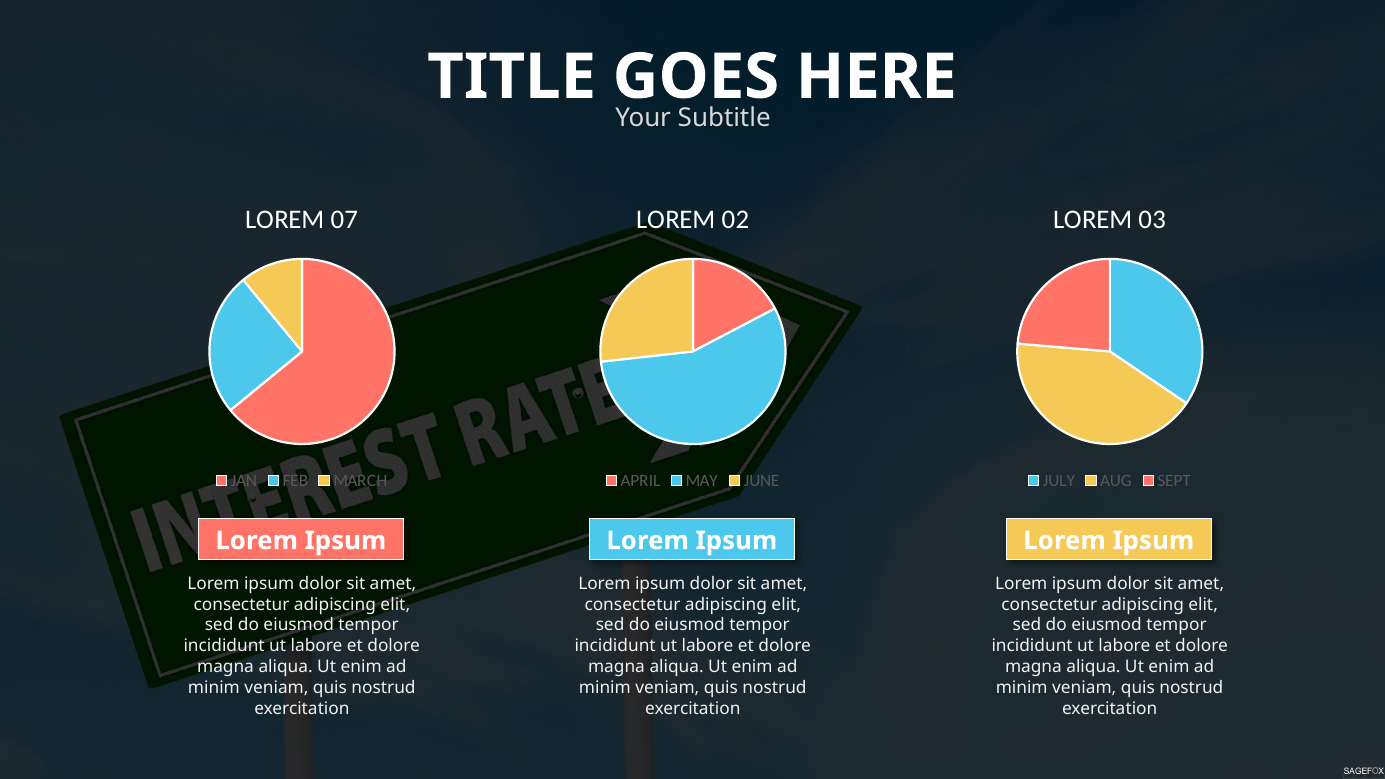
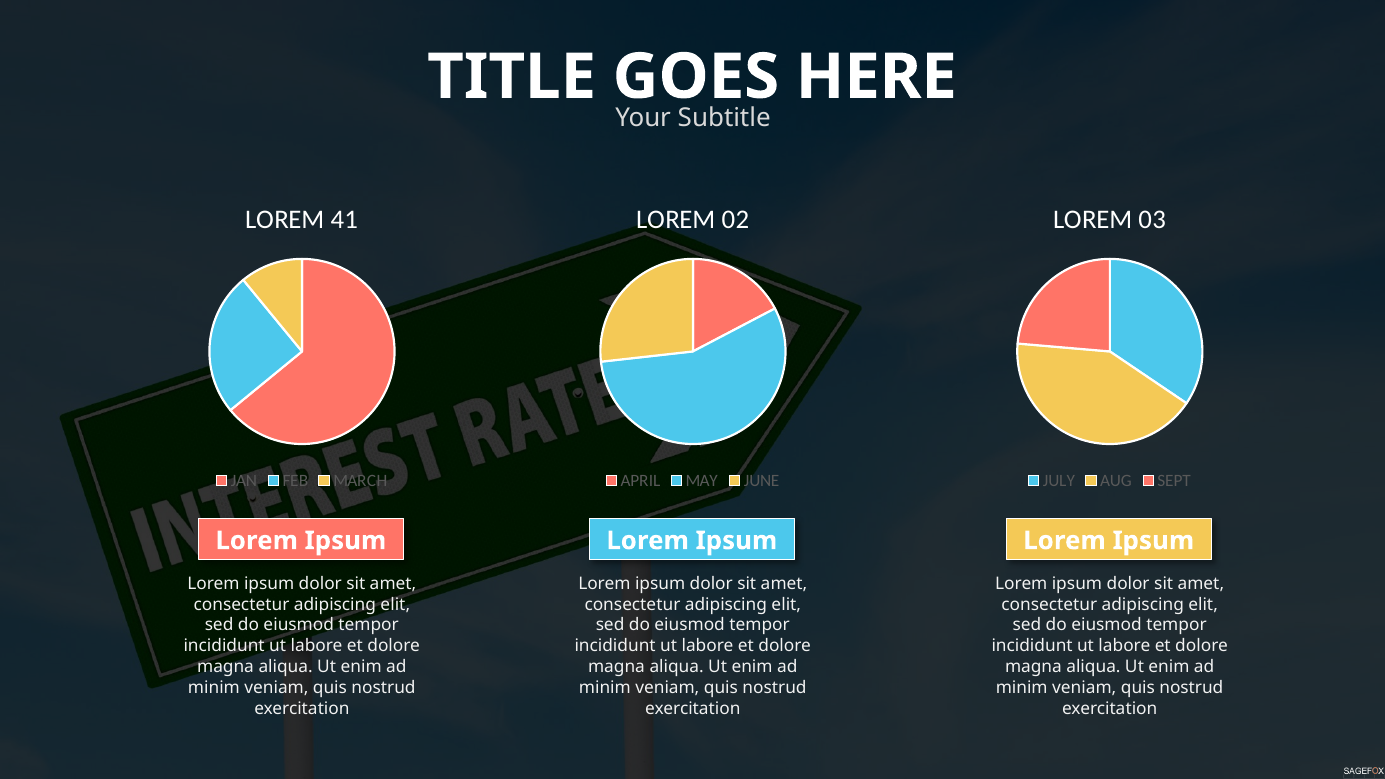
07: 07 -> 41
